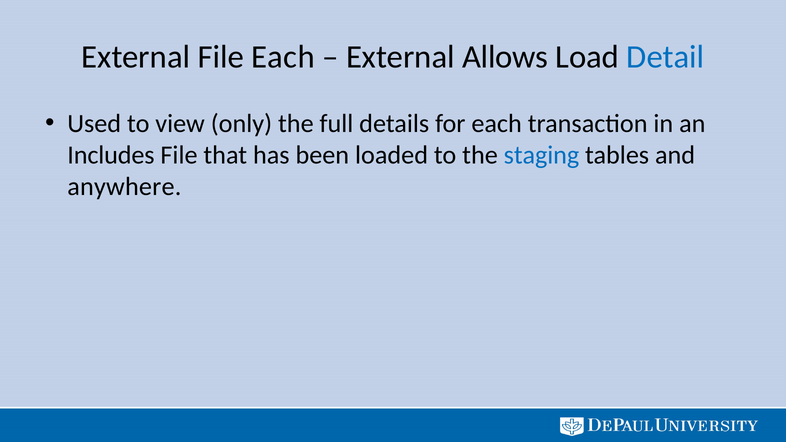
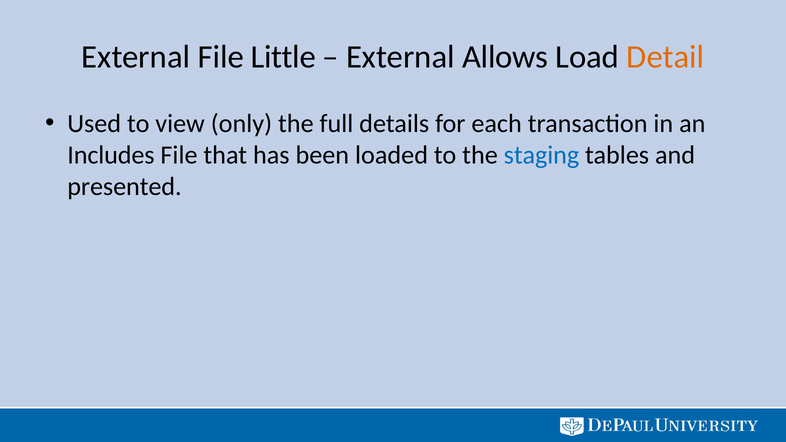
File Each: Each -> Little
Detail colour: blue -> orange
anywhere: anywhere -> presented
